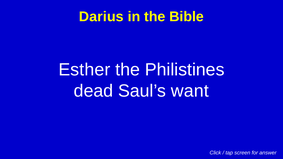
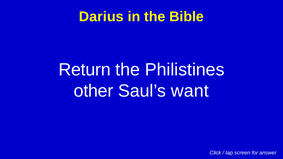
Esther: Esther -> Return
dead: dead -> other
